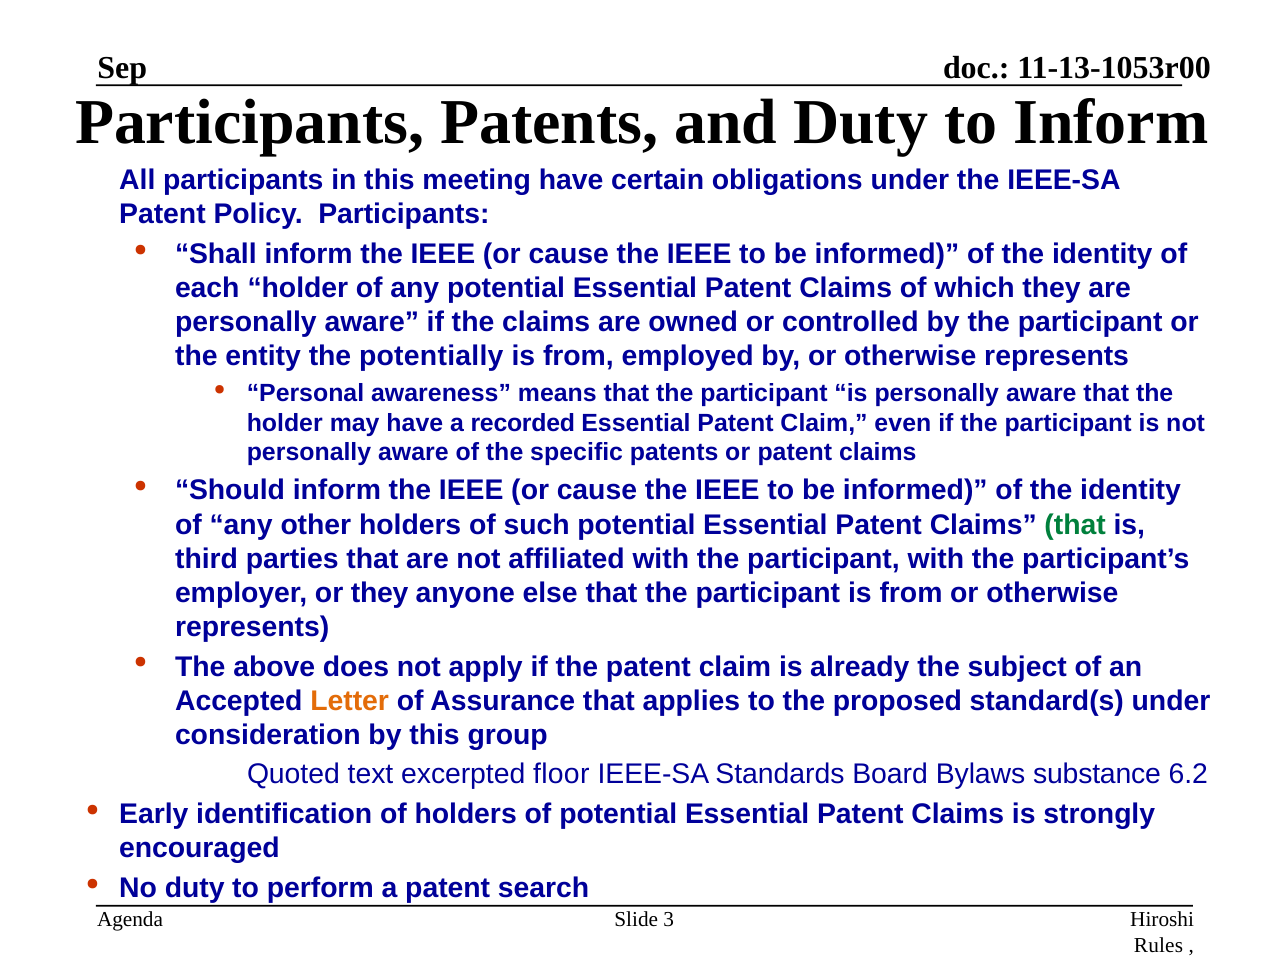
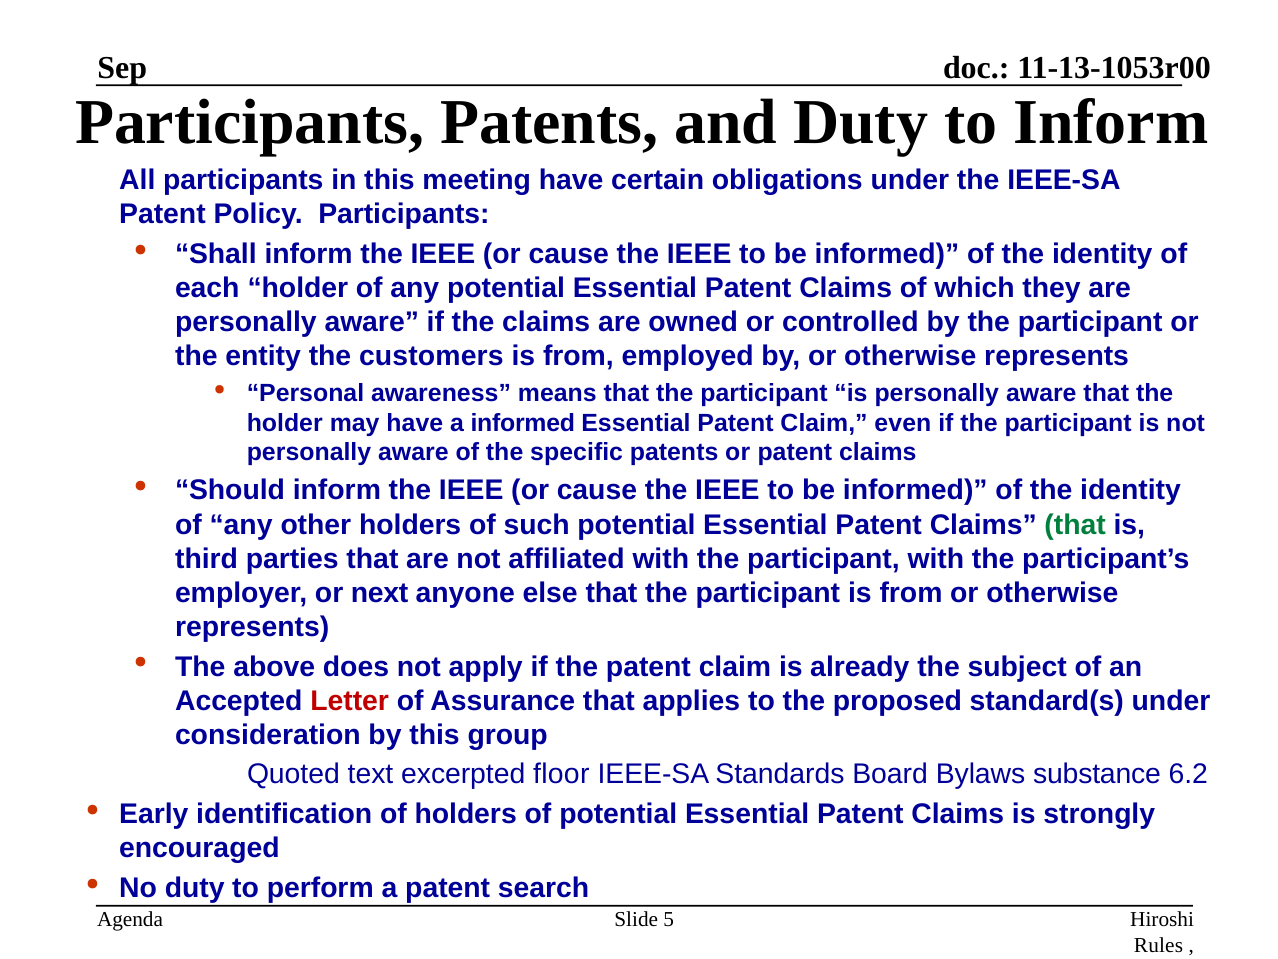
potentially: potentially -> customers
a recorded: recorded -> informed
or they: they -> next
Letter colour: orange -> red
3: 3 -> 5
